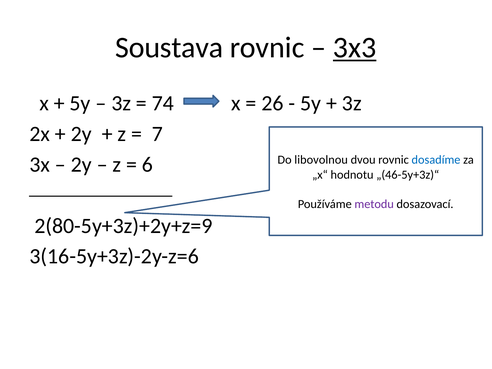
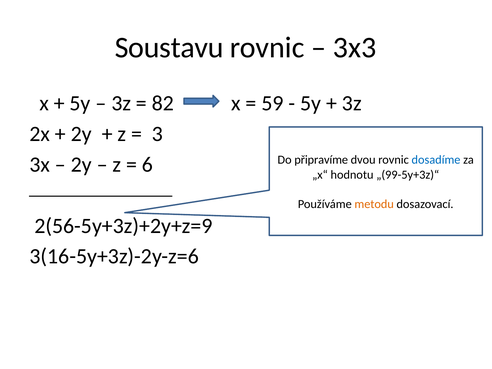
Soustava: Soustava -> Soustavu
3x3 underline: present -> none
74: 74 -> 82
26: 26 -> 59
7: 7 -> 3
libovolnou: libovolnou -> připravíme
„(46-5y+3z)“: „(46-5y+3z)“ -> „(99-5y+3z)“
metodu colour: purple -> orange
2(80-5y+3z)+2y+z=9: 2(80-5y+3z)+2y+z=9 -> 2(56-5y+3z)+2y+z=9
